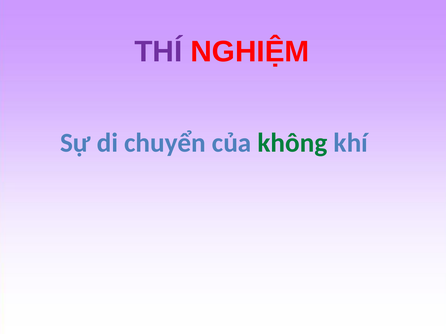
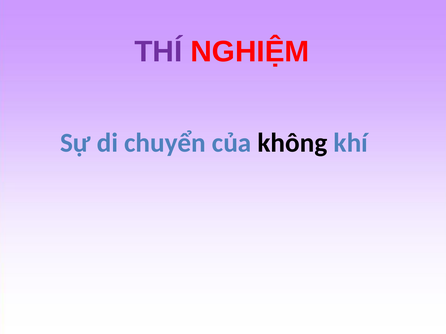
không colour: green -> black
